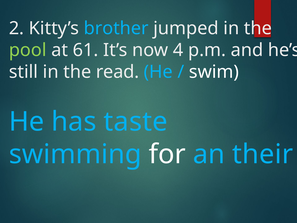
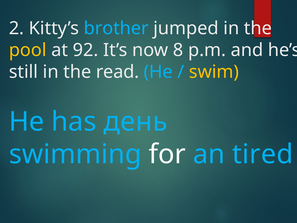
pool colour: light green -> yellow
61: 61 -> 92
4: 4 -> 8
swim colour: white -> yellow
taste: taste -> день
their: their -> tired
